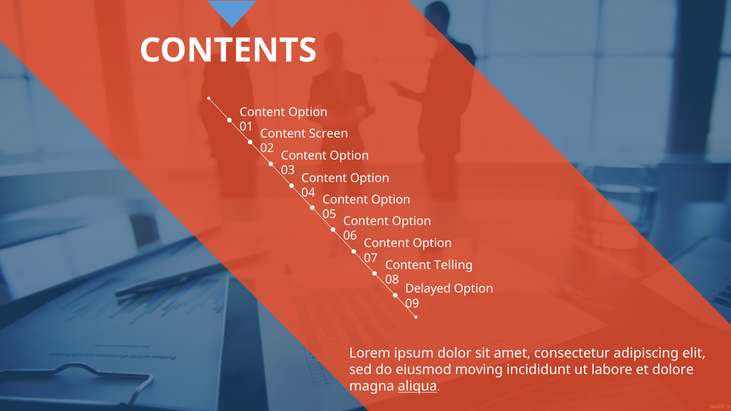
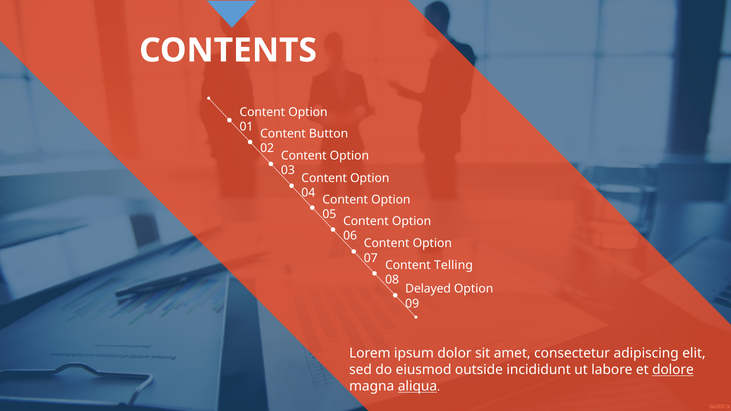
Screen: Screen -> Button
moving: moving -> outside
dolore underline: none -> present
